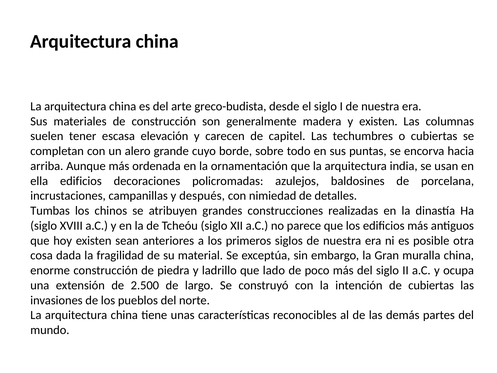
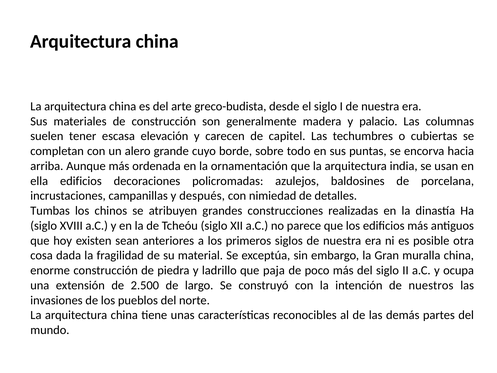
y existen: existen -> palacio
lado: lado -> paja
de cubiertas: cubiertas -> nuestros
